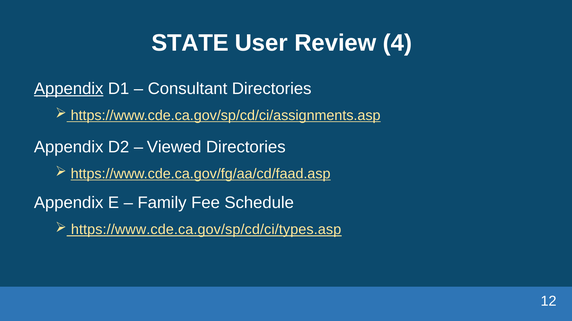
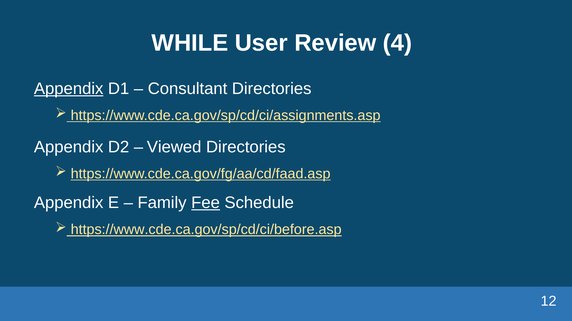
STATE: STATE -> WHILE
Fee underline: none -> present
https://www.cde.ca.gov/sp/cd/ci/types.asp: https://www.cde.ca.gov/sp/cd/ci/types.asp -> https://www.cde.ca.gov/sp/cd/ci/before.asp
